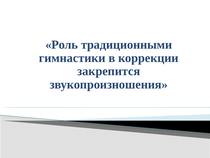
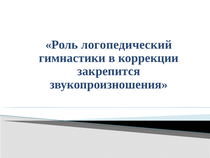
традиционными: традиционными -> логопедический
